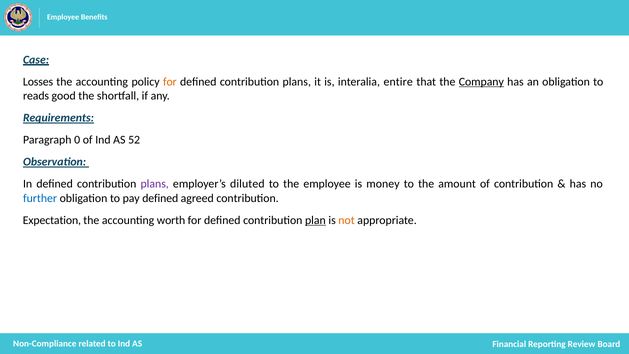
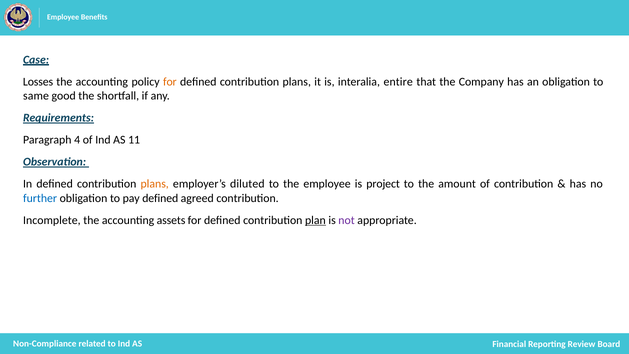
Company underline: present -> none
reads: reads -> same
0: 0 -> 4
52: 52 -> 11
plans at (155, 184) colour: purple -> orange
money: money -> project
Expectation: Expectation -> Incomplete
worth: worth -> assets
not colour: orange -> purple
